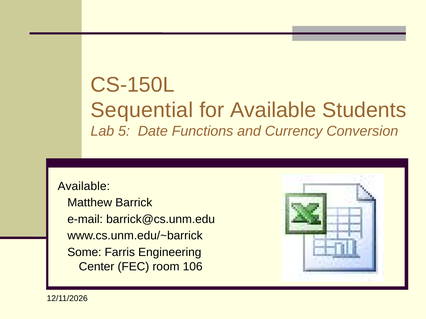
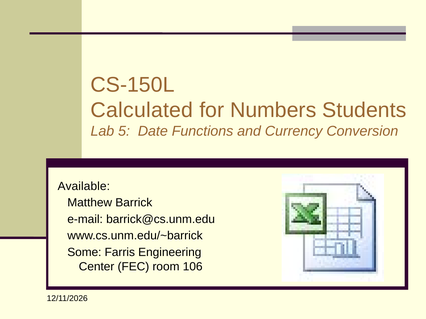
Sequential: Sequential -> Calculated
for Available: Available -> Numbers
